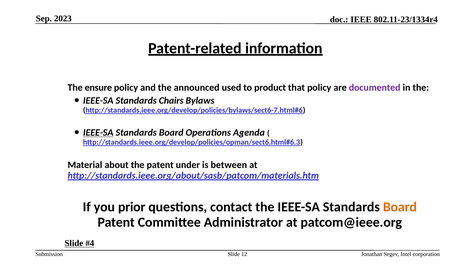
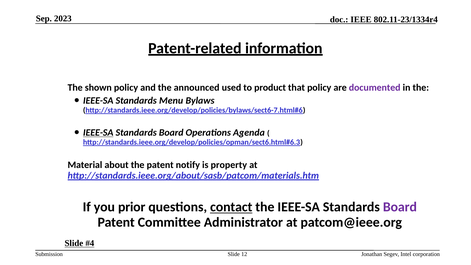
ensure: ensure -> shown
Chairs: Chairs -> Menu
under: under -> notify
between: between -> property
contact underline: none -> present
Board at (400, 207) colour: orange -> purple
